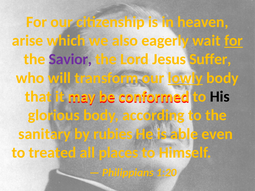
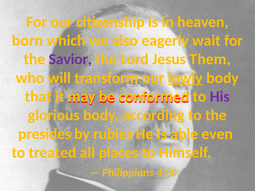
arise: arise -> born
for at (234, 41) underline: present -> none
Suffer: Suffer -> Them
His colour: black -> purple
sanitary: sanitary -> presides
1:20: 1:20 -> 4:20
